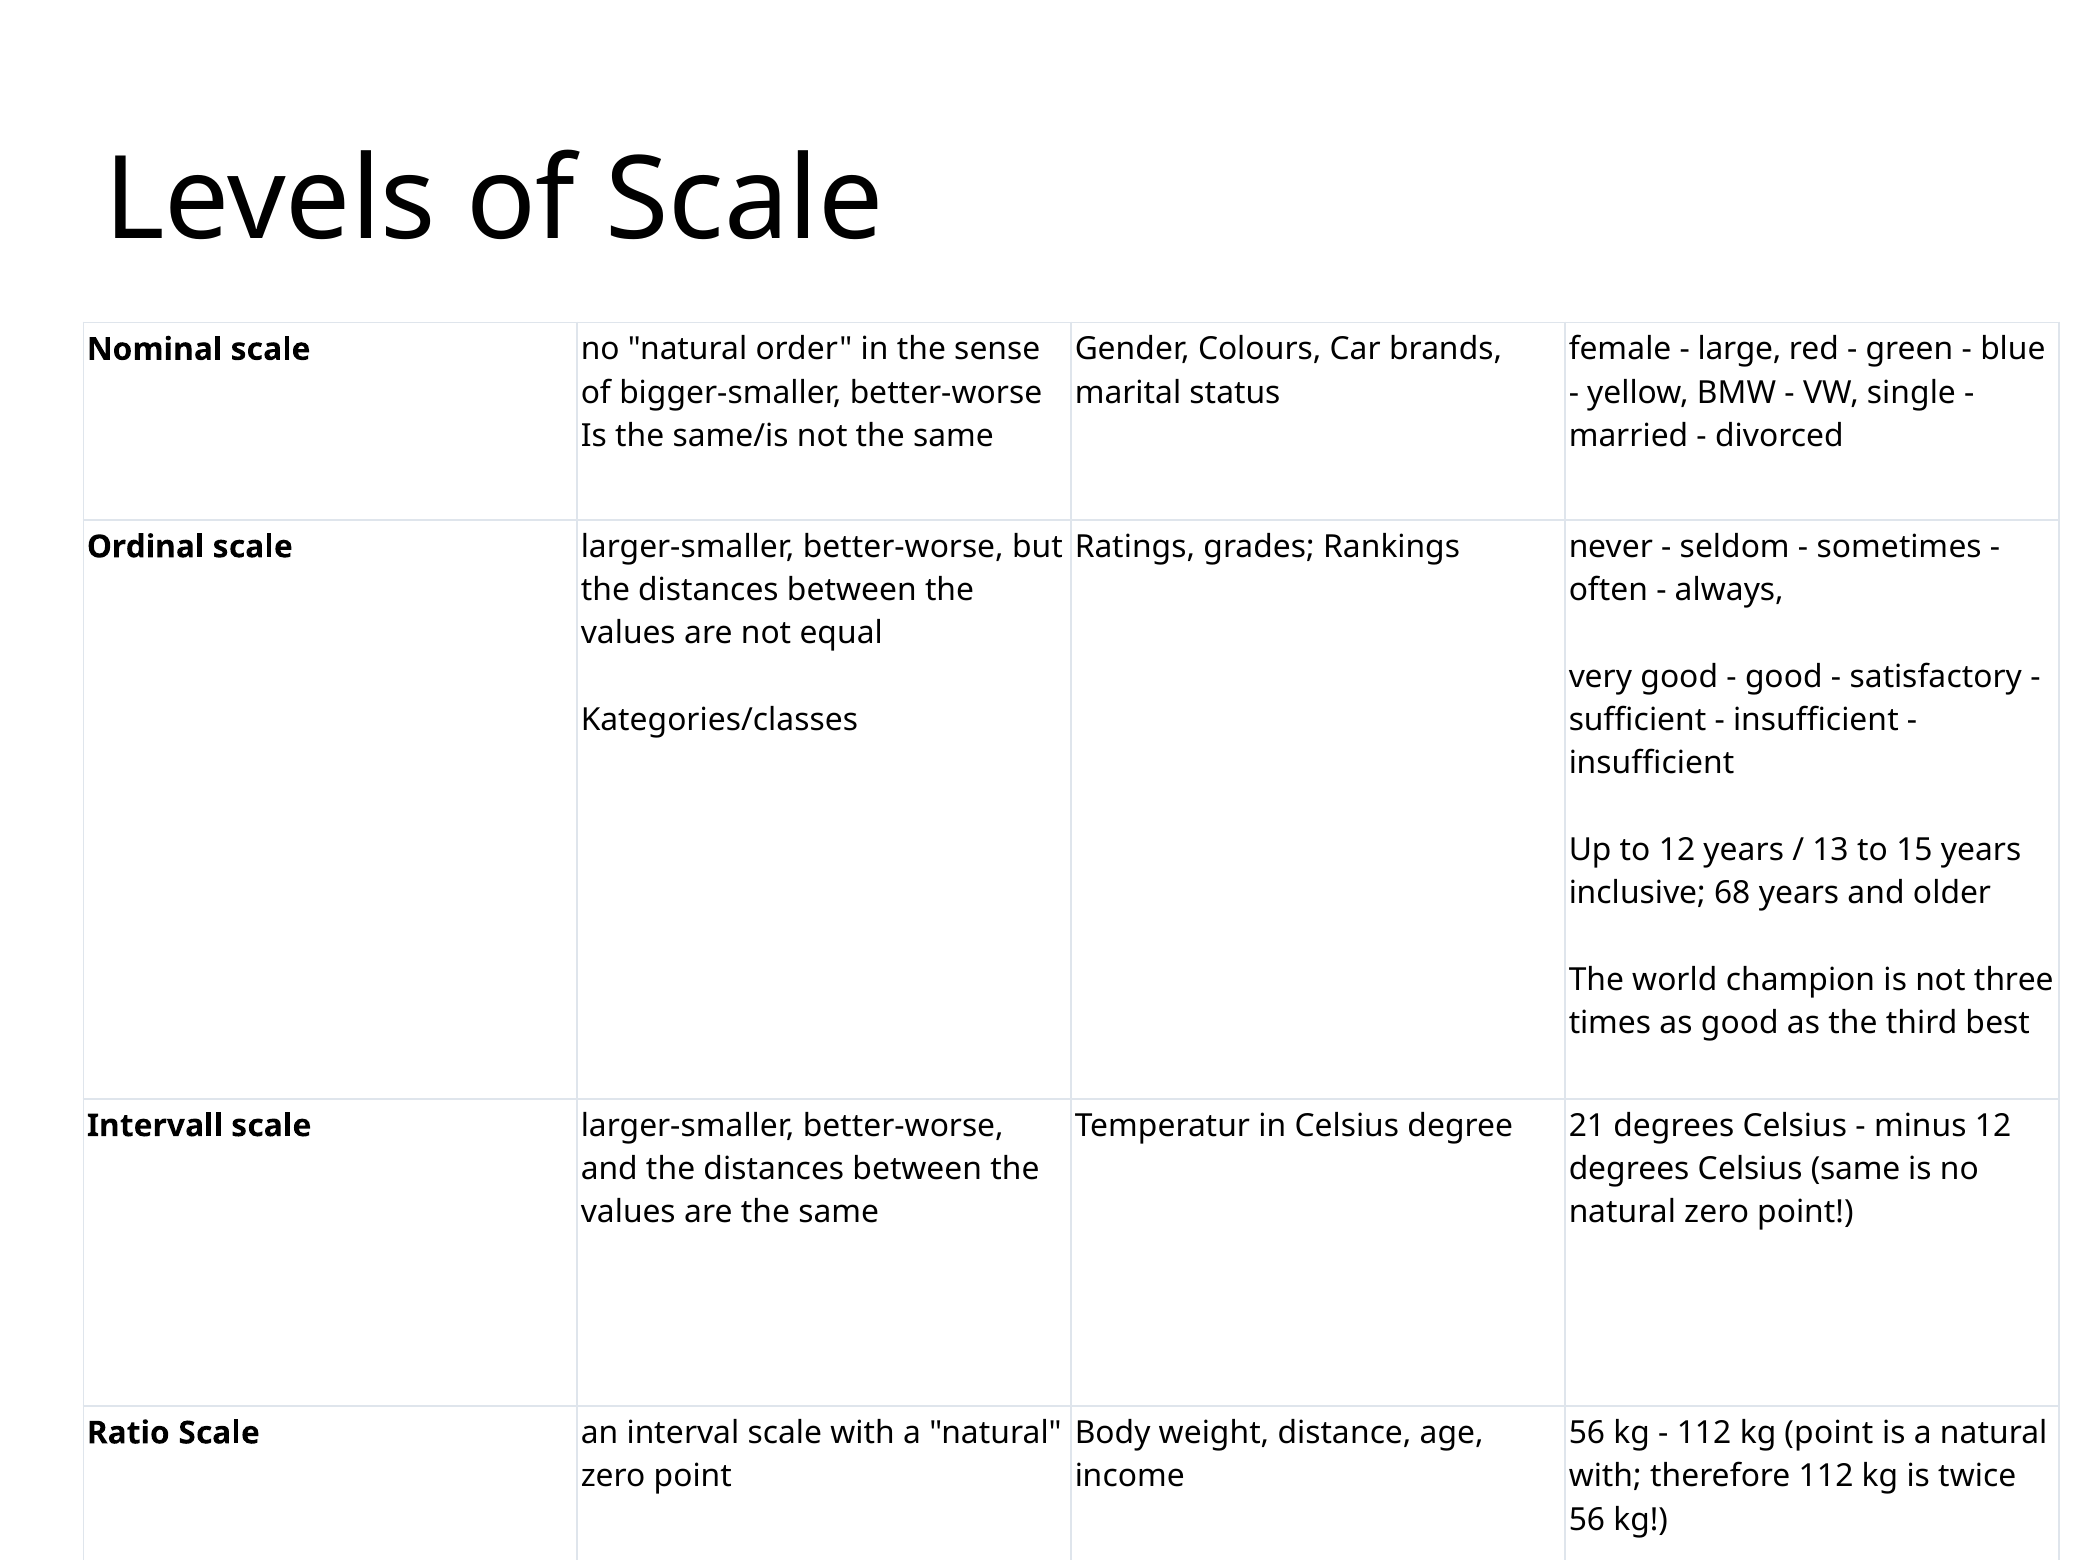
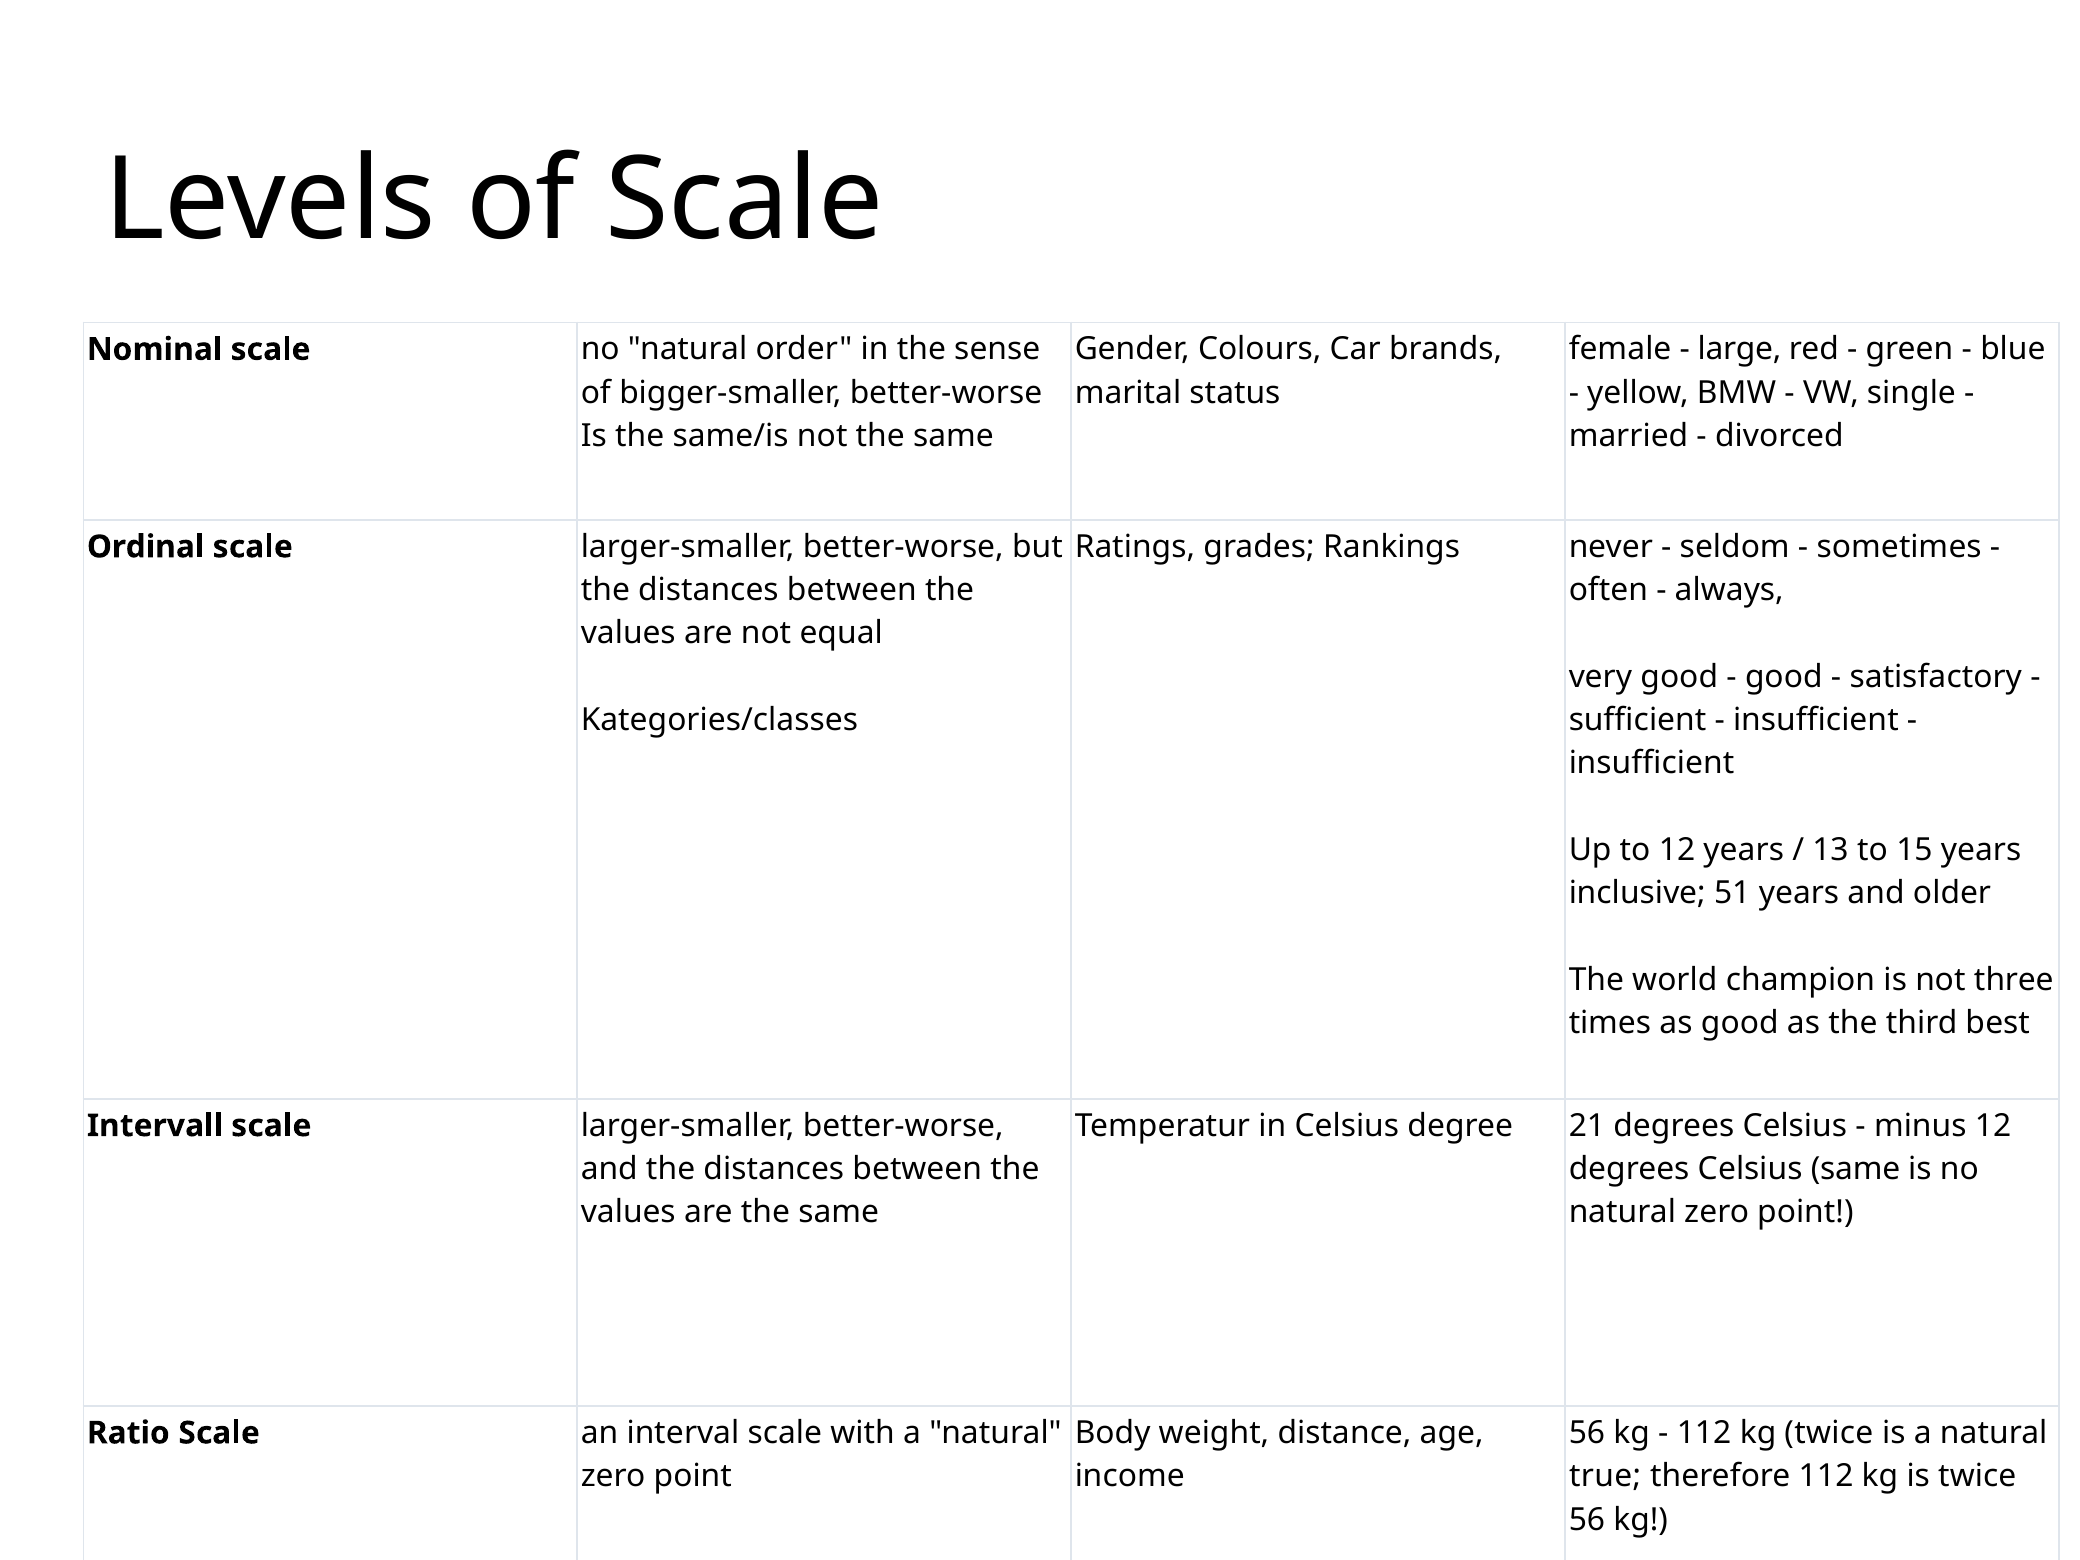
68: 68 -> 51
kg point: point -> twice
with at (1605, 1476): with -> true
